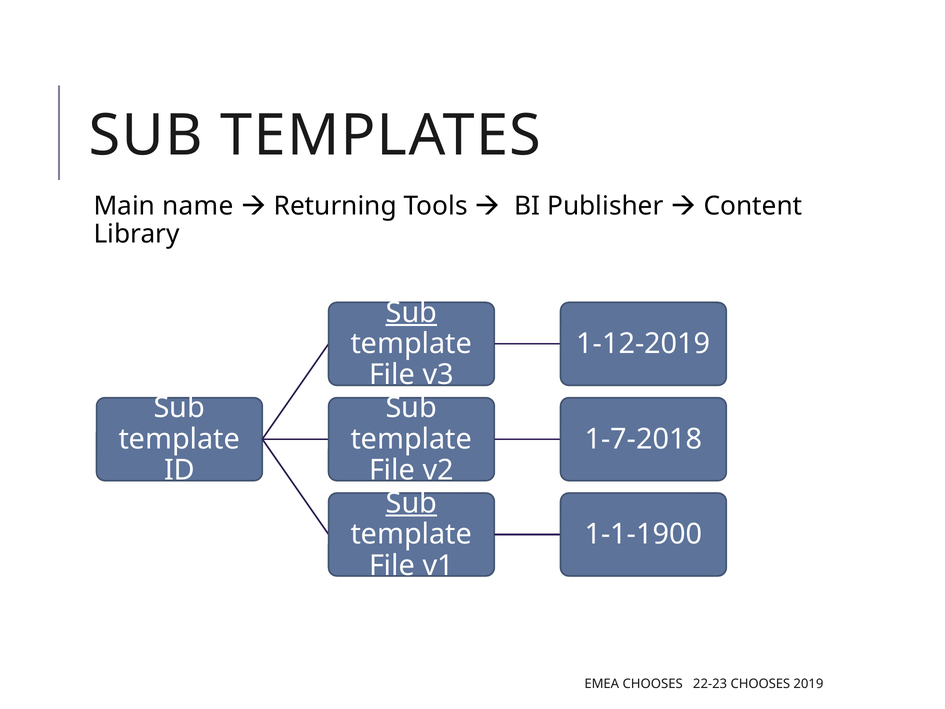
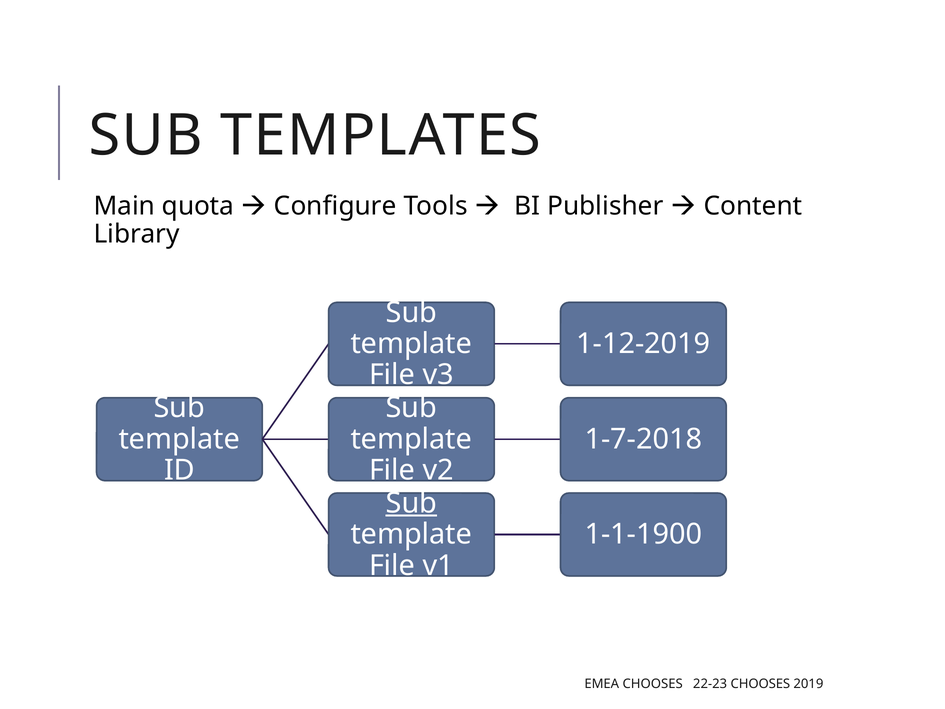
name: name -> quota
Returning: Returning -> Configure
Sub at (411, 312) underline: present -> none
